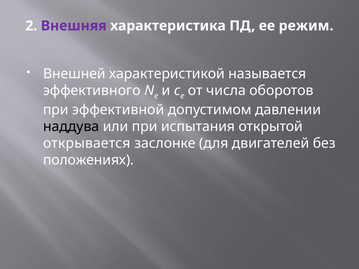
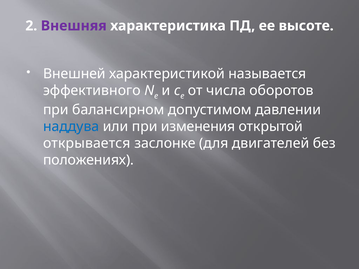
режим: режим -> высоте
эффективной: эффективной -> балансирном
наддува colour: black -> blue
испытания: испытания -> изменения
